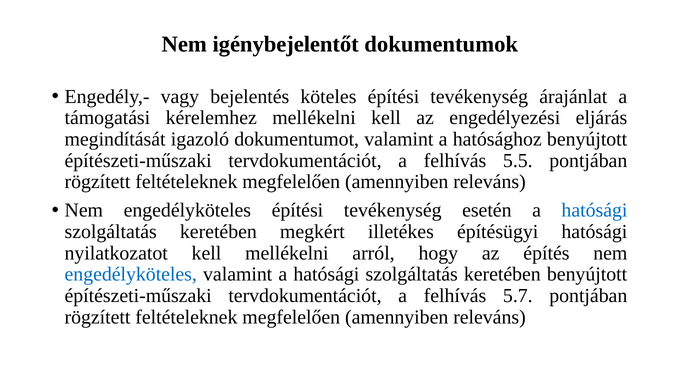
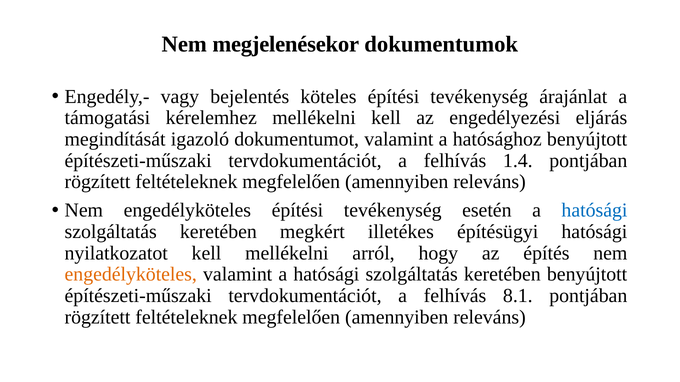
igénybejelentőt: igénybejelentőt -> megjelenésekor
5.5: 5.5 -> 1.4
engedélyköteles at (131, 275) colour: blue -> orange
5.7: 5.7 -> 8.1
